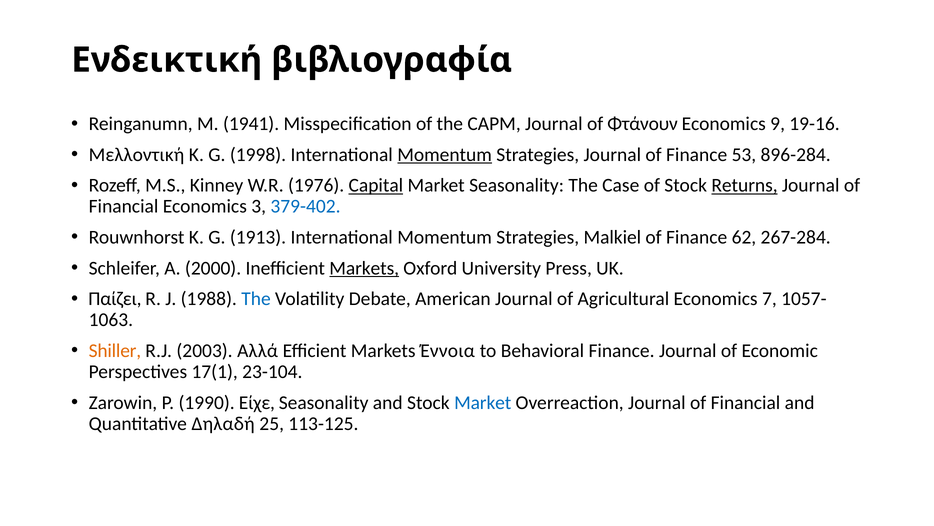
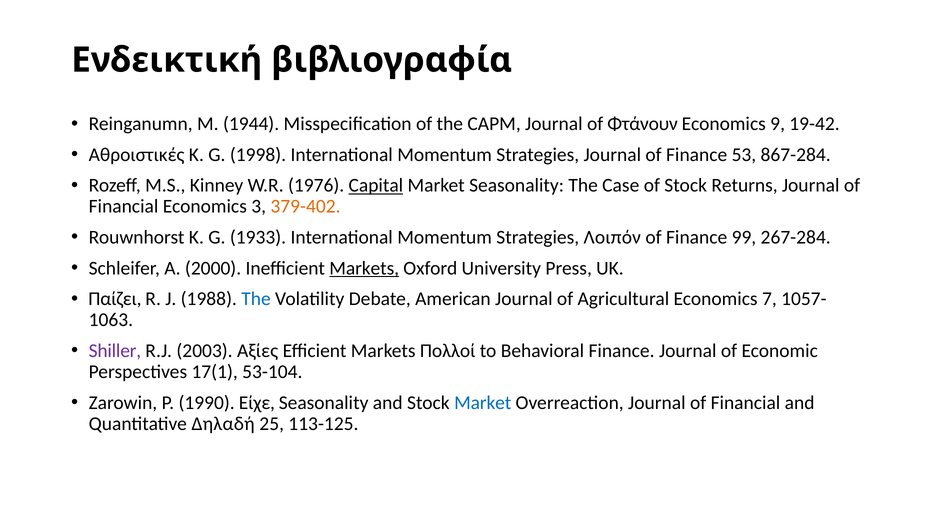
1941: 1941 -> 1944
19-16: 19-16 -> 19-42
Μελλοντική: Μελλοντική -> Αθροιστικές
Momentum at (445, 155) underline: present -> none
896-284: 896-284 -> 867-284
Returns underline: present -> none
379-402 colour: blue -> orange
1913: 1913 -> 1933
Malkiel: Malkiel -> Λοιπόν
62: 62 -> 99
Shiller colour: orange -> purple
Αλλά: Αλλά -> Αξίες
Έννοια: Έννοια -> Πολλοί
23-104: 23-104 -> 53-104
